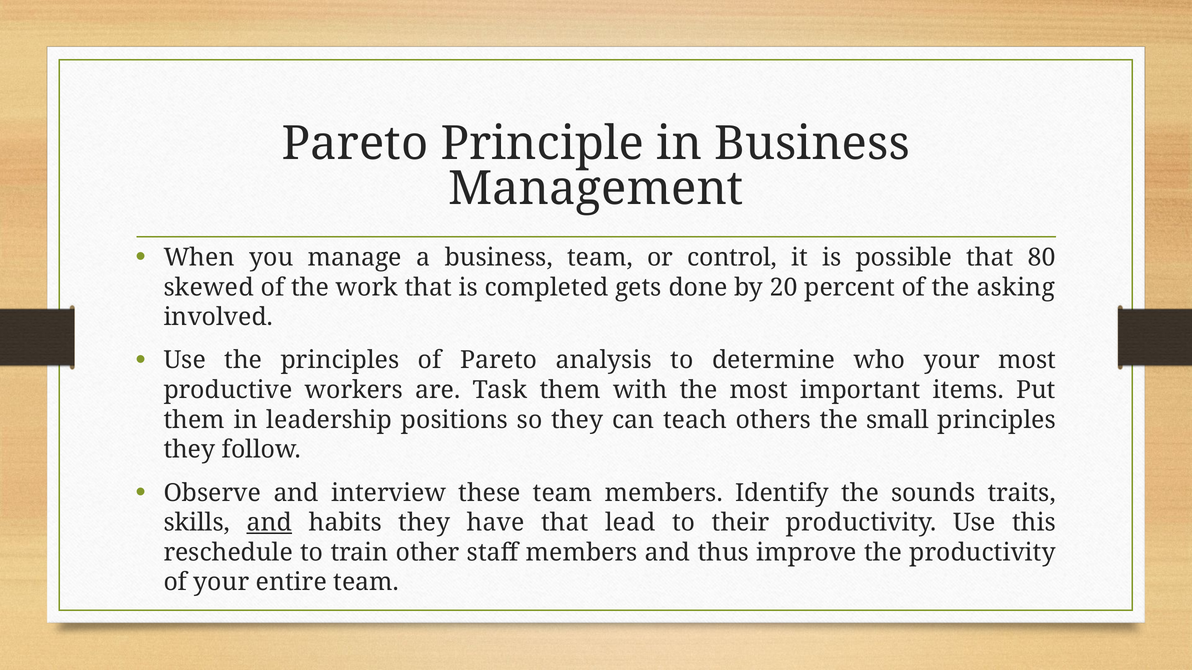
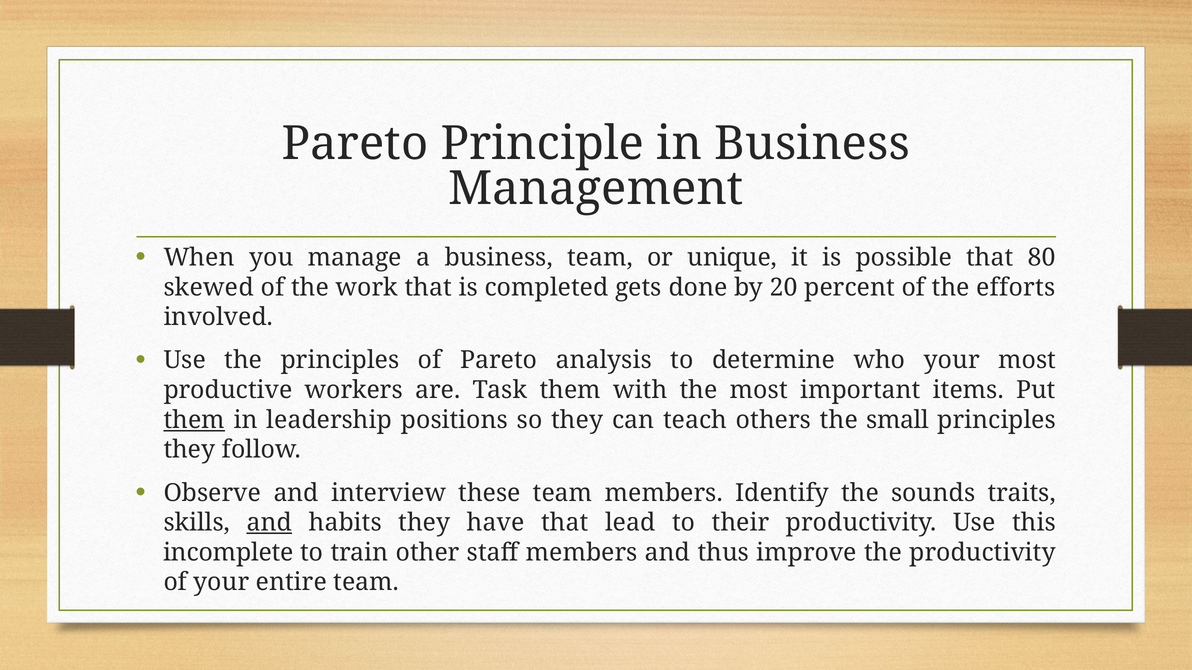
control: control -> unique
asking: asking -> efforts
them at (194, 420) underline: none -> present
reschedule: reschedule -> incomplete
